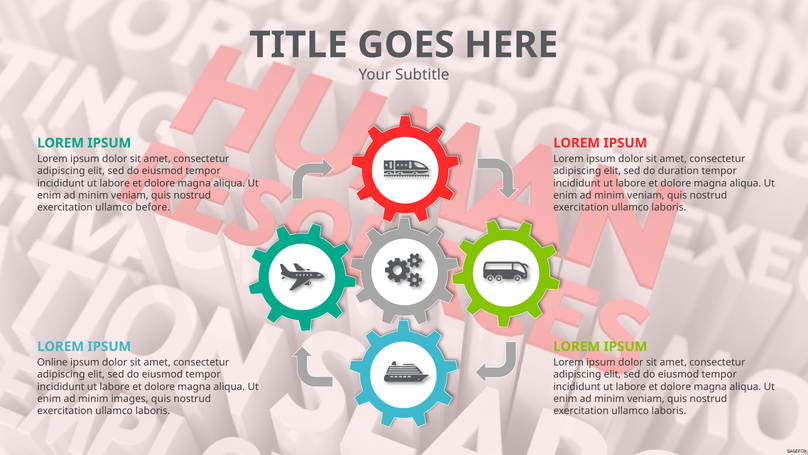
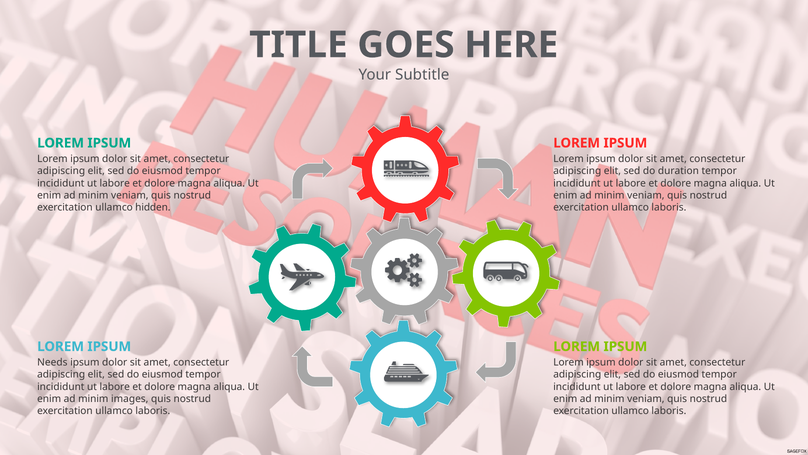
before: before -> hidden
Online: Online -> Needs
